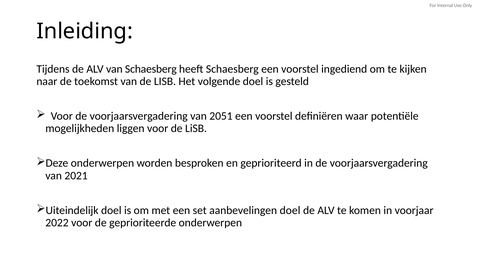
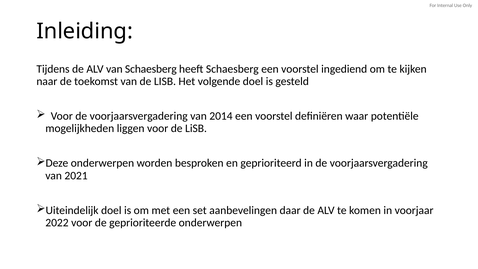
2051: 2051 -> 2014
aanbevelingen doel: doel -> daar
